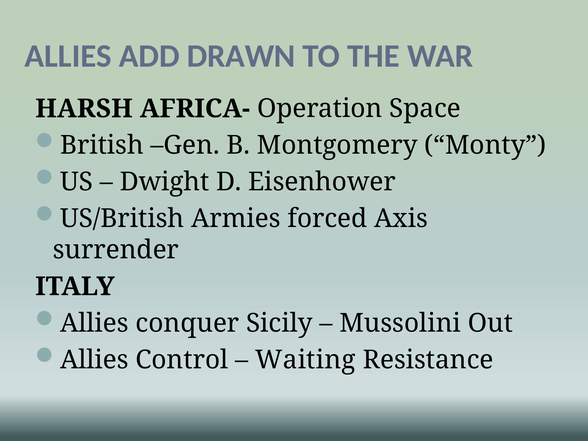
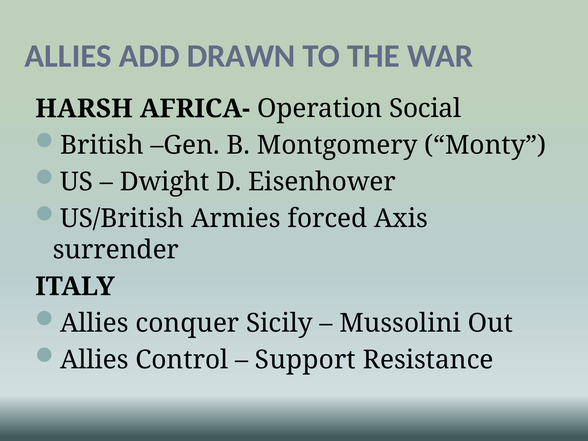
Space: Space -> Social
Waiting: Waiting -> Support
